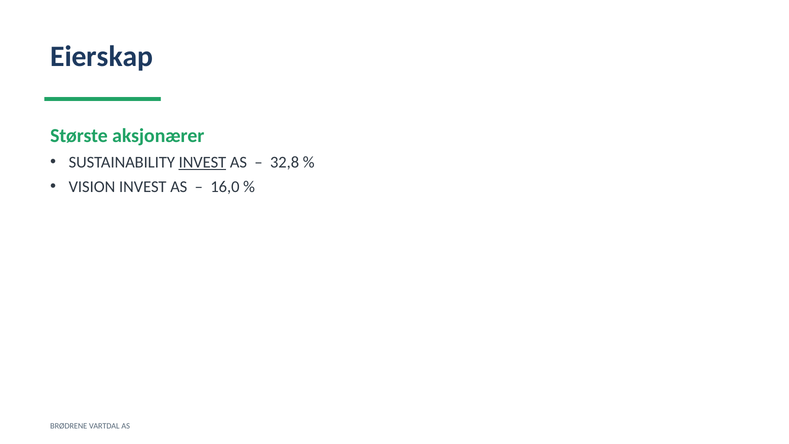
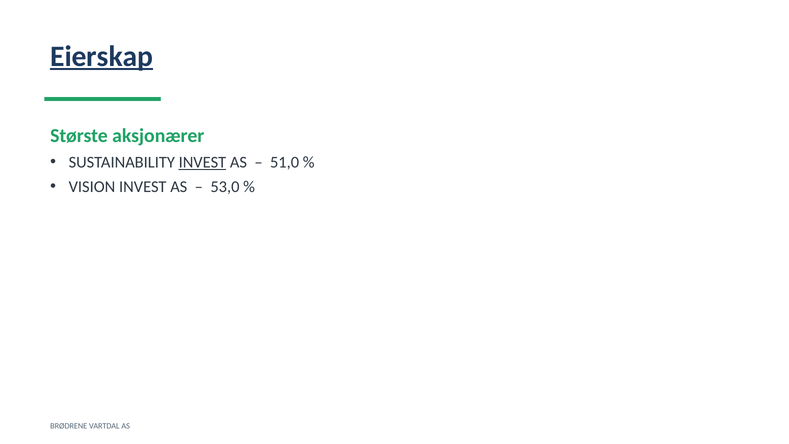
Eierskap underline: none -> present
32,8: 32,8 -> 51,0
16,0: 16,0 -> 53,0
